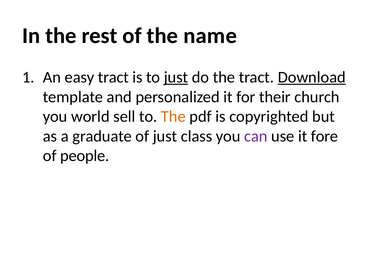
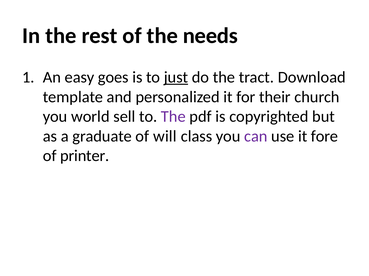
name: name -> needs
easy tract: tract -> goes
Download underline: present -> none
The at (173, 117) colour: orange -> purple
of just: just -> will
people: people -> printer
